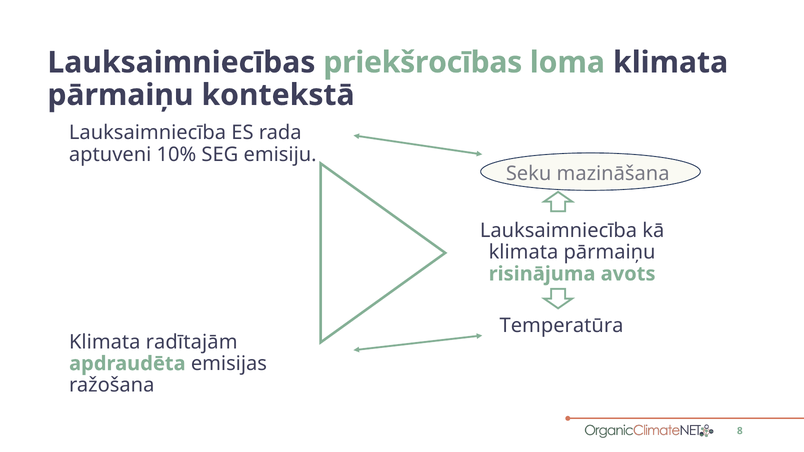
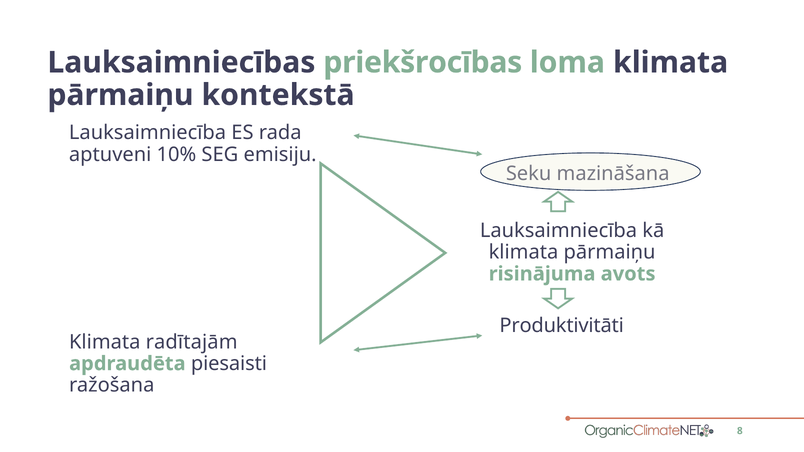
Temperatūra: Temperatūra -> Produktivitāti
emisijas: emisijas -> piesaisti
